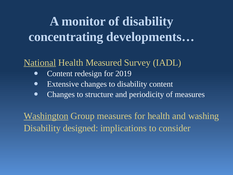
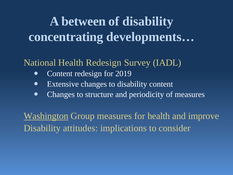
monitor: monitor -> between
National underline: present -> none
Health Measured: Measured -> Redesign
washing: washing -> improve
designed: designed -> attitudes
